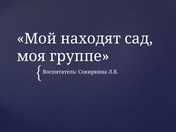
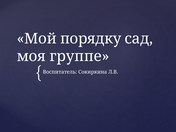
находят: находят -> порядку
